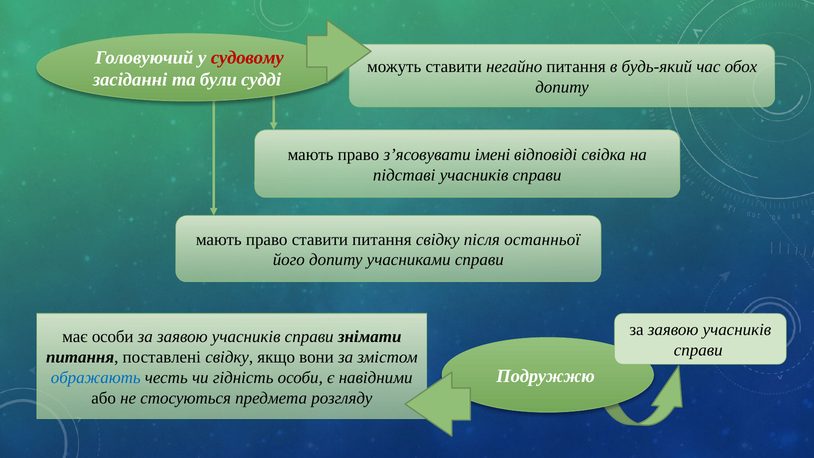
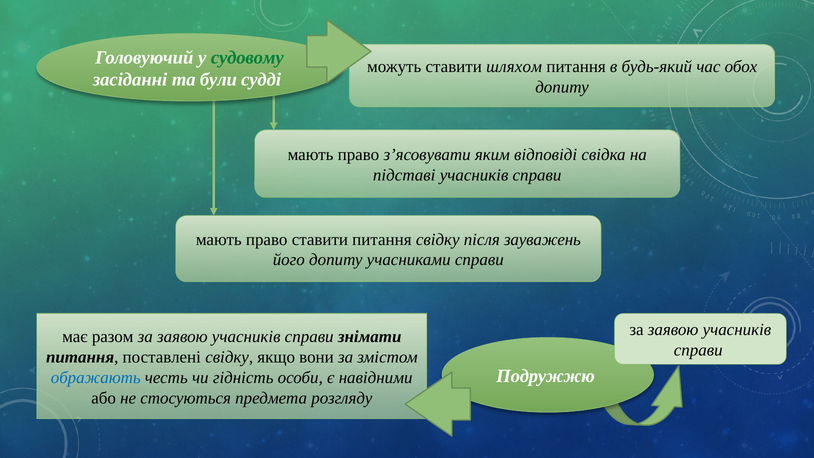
судовому colour: red -> green
негайно: негайно -> шляхом
імені: імені -> яким
останньої: останньої -> зауважень
має особи: особи -> разом
